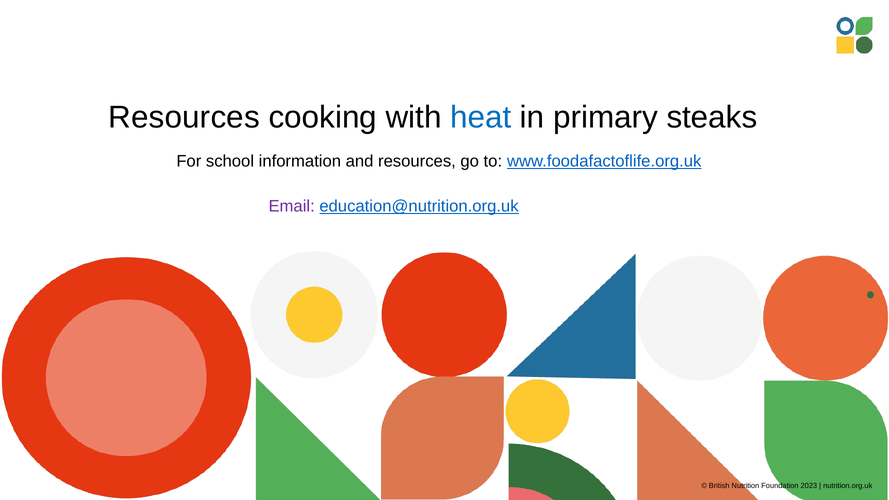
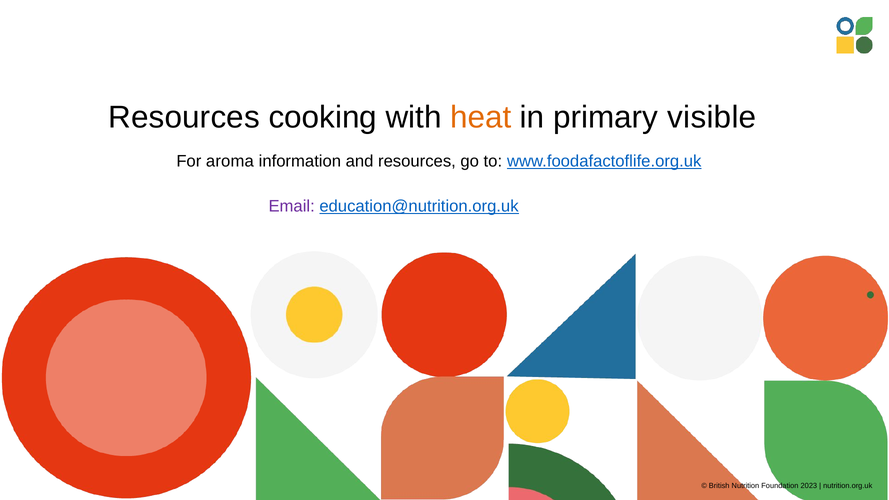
heat colour: blue -> orange
steaks: steaks -> visible
school: school -> aroma
